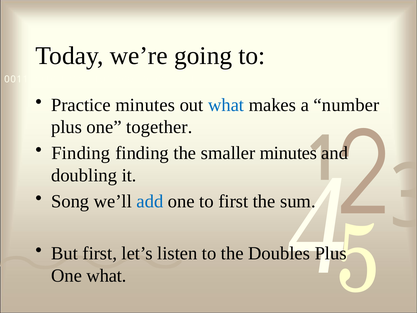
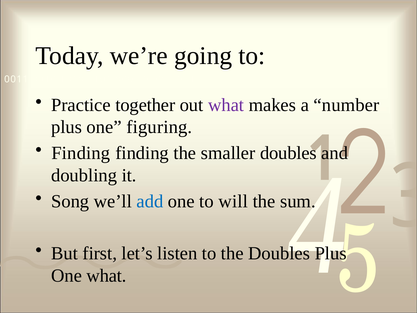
Practice minutes: minutes -> together
what at (226, 105) colour: blue -> purple
together: together -> figuring
smaller minutes: minutes -> doubles
to first: first -> will
